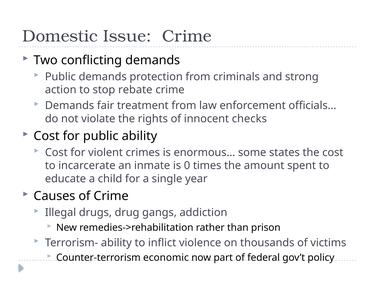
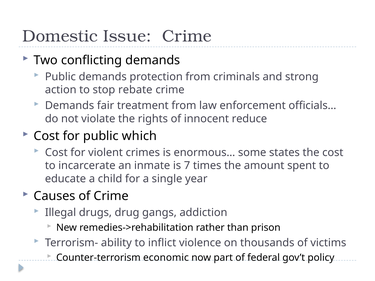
checks: checks -> reduce
public ability: ability -> which
0: 0 -> 7
